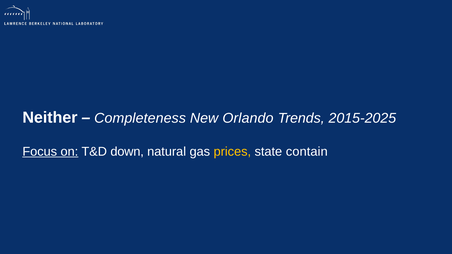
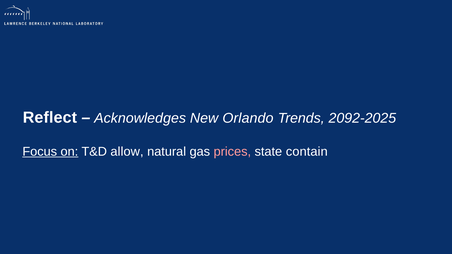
Neither: Neither -> Reflect
Completeness: Completeness -> Acknowledges
2015-2025: 2015-2025 -> 2092-2025
down: down -> allow
prices colour: yellow -> pink
